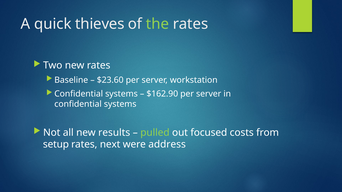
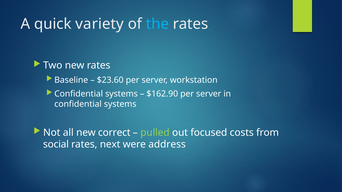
thieves: thieves -> variety
the colour: light green -> light blue
results: results -> correct
setup: setup -> social
